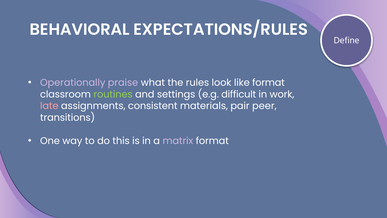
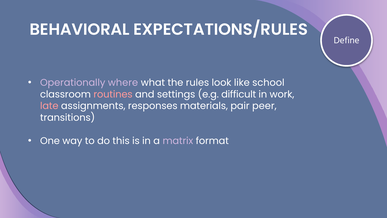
praise: praise -> where
like format: format -> school
routines colour: light green -> pink
consistent: consistent -> responses
